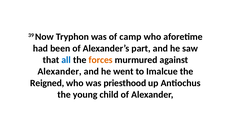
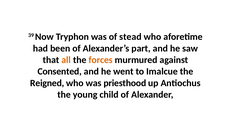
camp: camp -> stead
all colour: blue -> orange
Alexander at (60, 71): Alexander -> Consented
